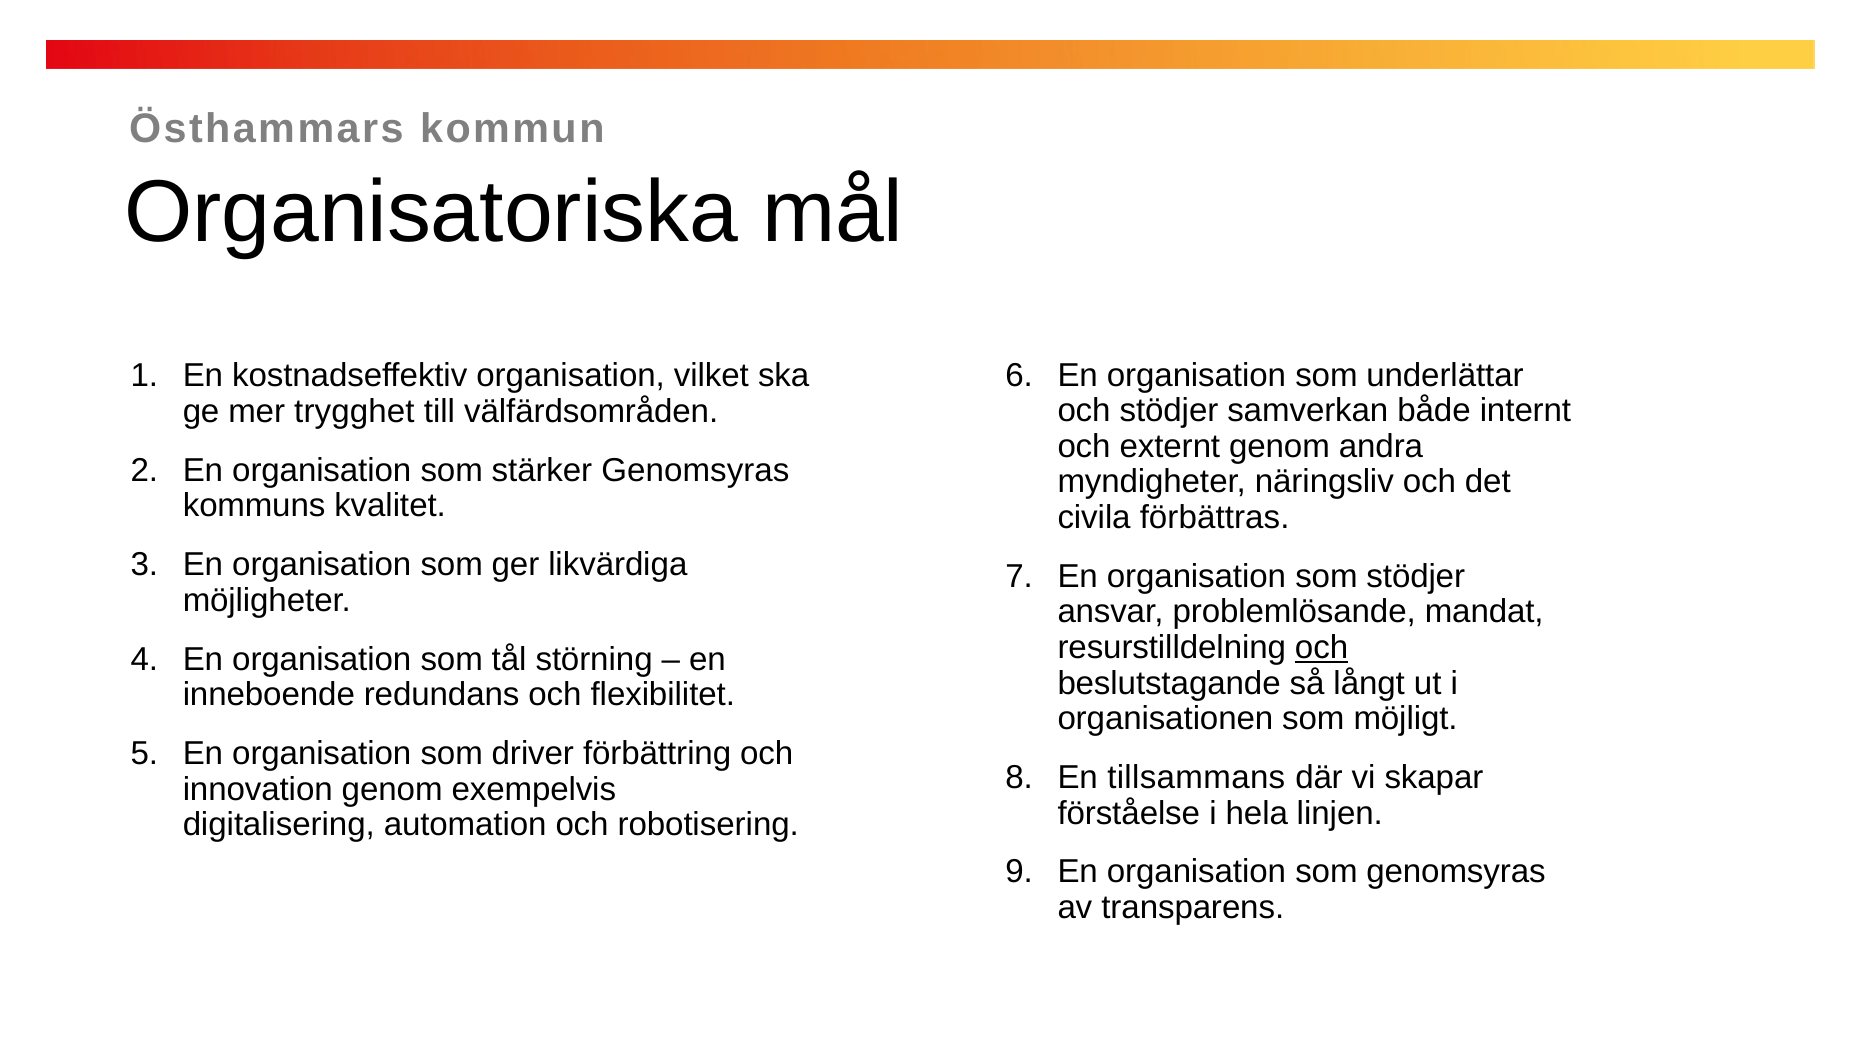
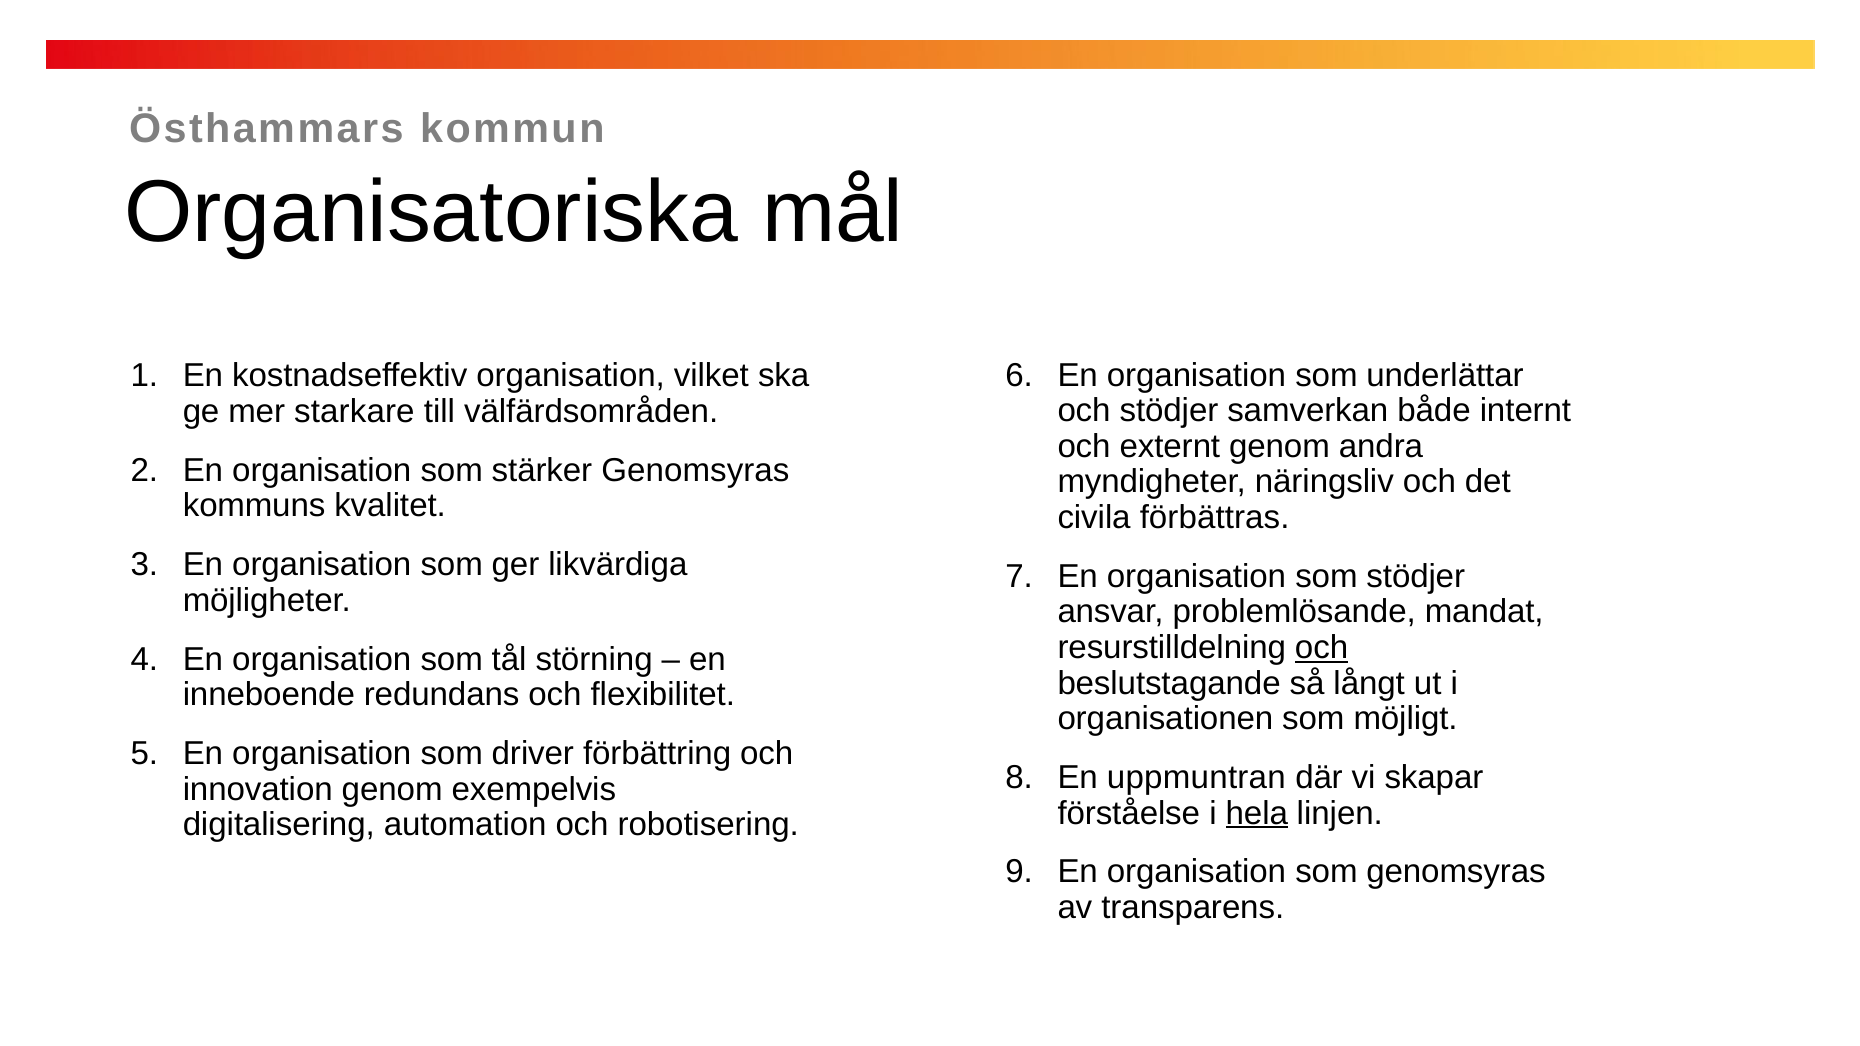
trygghet: trygghet -> starkare
tillsammans: tillsammans -> uppmuntran
hela underline: none -> present
